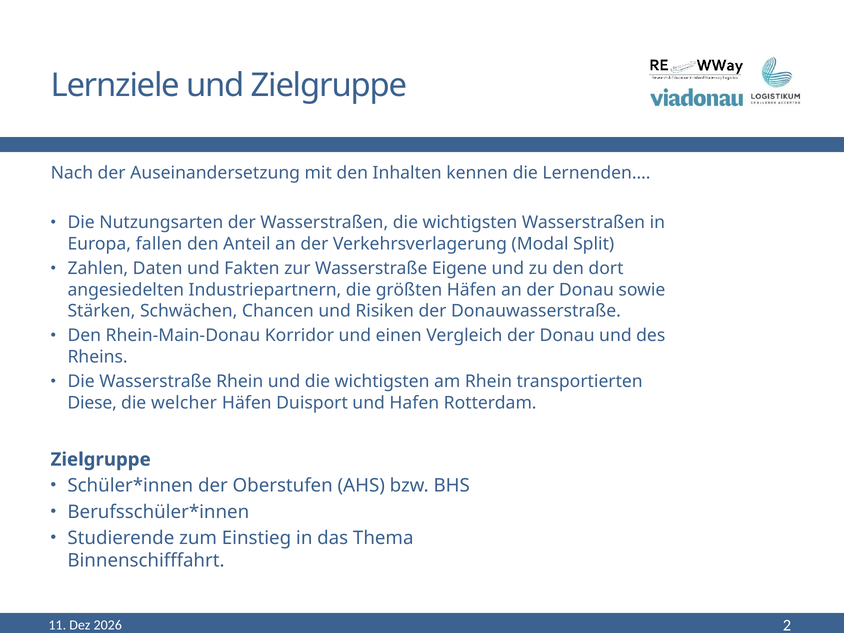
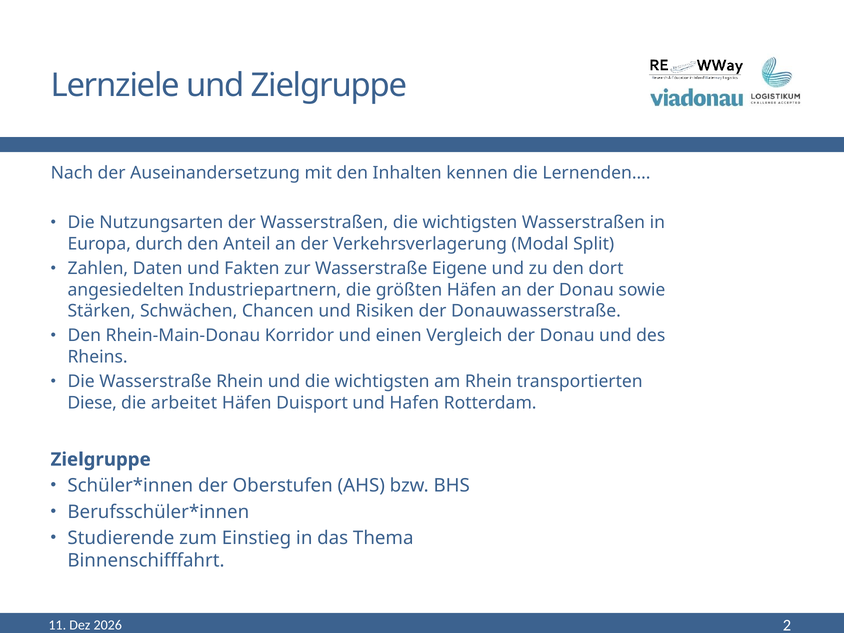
fallen: fallen -> durch
welcher: welcher -> arbeitet
